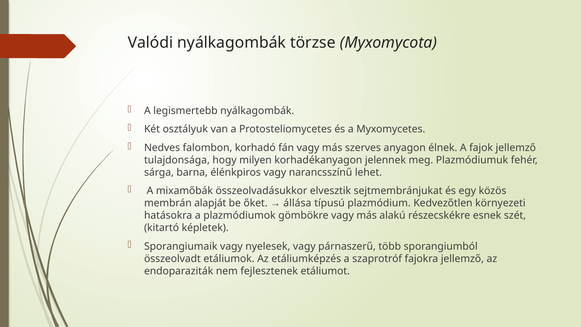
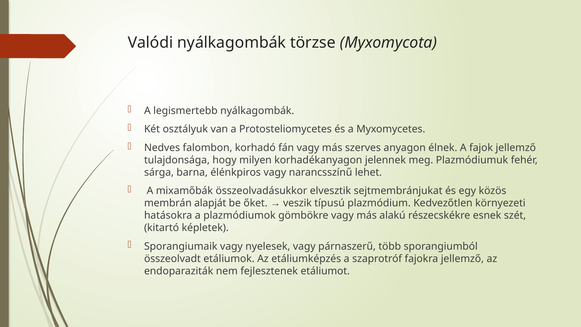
állása: állása -> veszik
